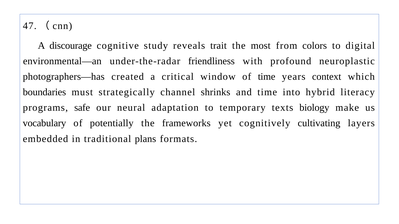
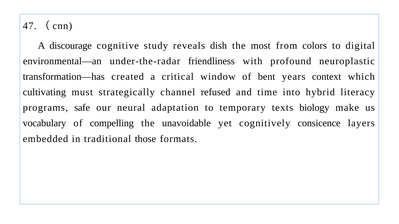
trait: trait -> dish
photographers—has: photographers—has -> transformation—has
of time: time -> bent
boundaries: boundaries -> cultivating
shrinks: shrinks -> refused
potentially: potentially -> compelling
frameworks: frameworks -> unavoidable
cultivating: cultivating -> consicence
plans: plans -> those
